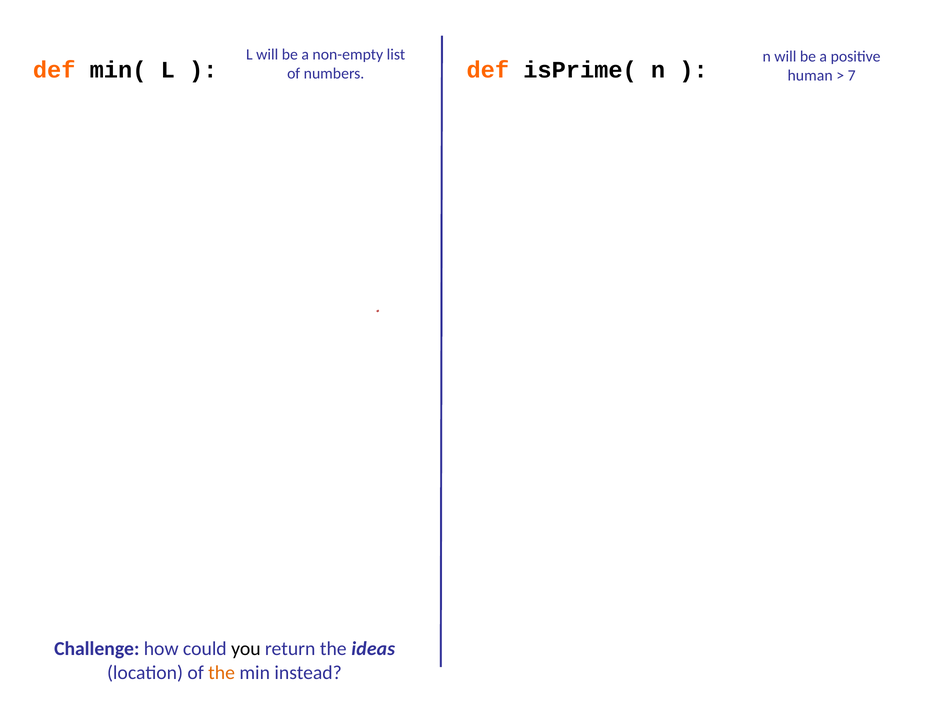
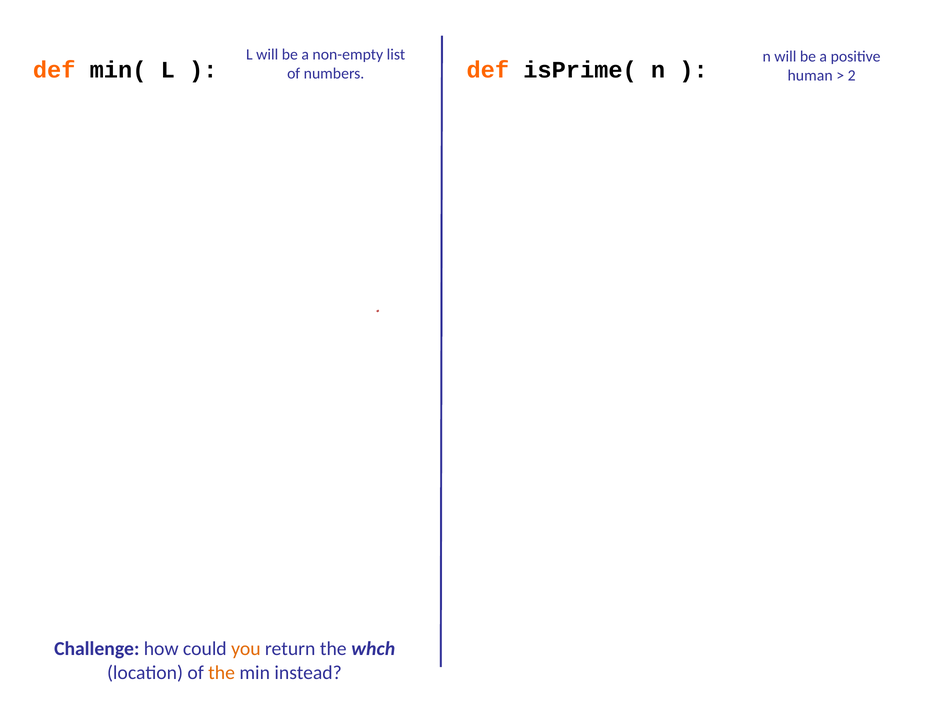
7: 7 -> 2
you colour: black -> orange
ideas: ideas -> whch
